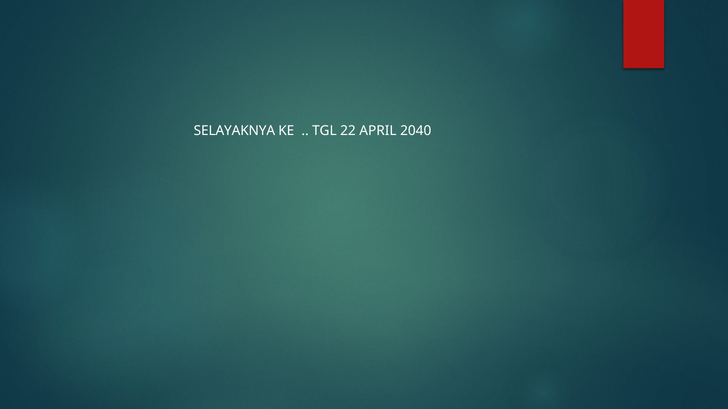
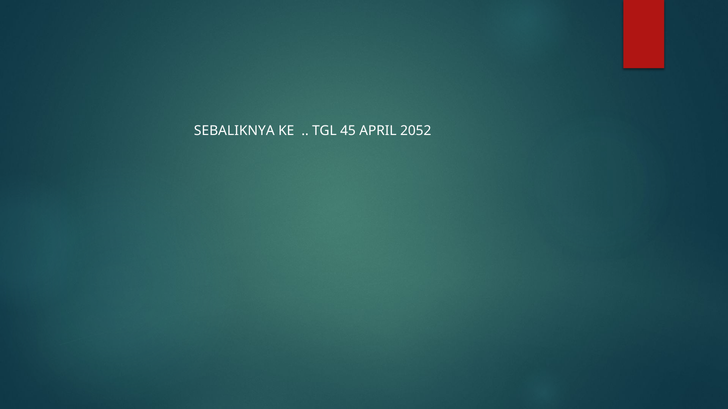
SELAYAKNYA: SELAYAKNYA -> SEBALIKNYA
22: 22 -> 45
2040: 2040 -> 2052
